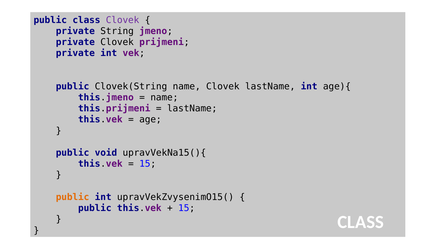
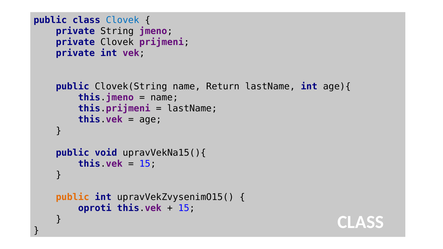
Clovek at (123, 20) colour: purple -> blue
name Clovek: Clovek -> Return
public at (95, 208): public -> oproti
